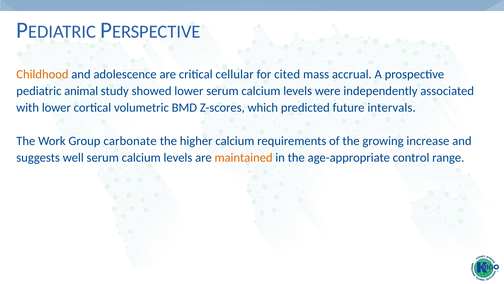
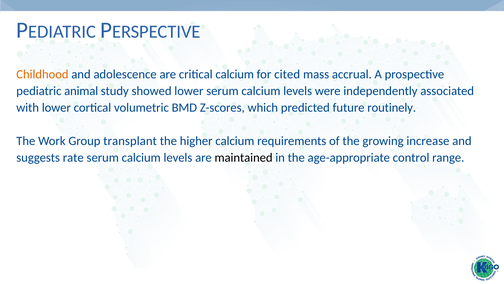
critical cellular: cellular -> calcium
intervals: intervals -> routinely
carbonate: carbonate -> transplant
well: well -> rate
maintained colour: orange -> black
